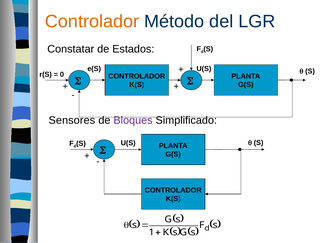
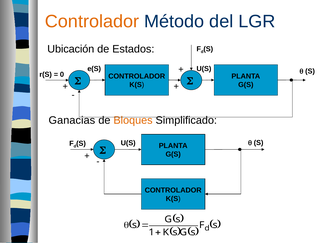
Constatar: Constatar -> Ubicación
Sensores: Sensores -> Ganacias
Bloques colour: purple -> orange
